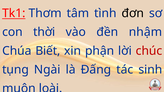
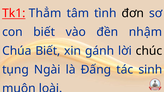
Thơm: Thơm -> Thẳm
con thời: thời -> biết
phận: phận -> gánh
chúc colour: red -> black
